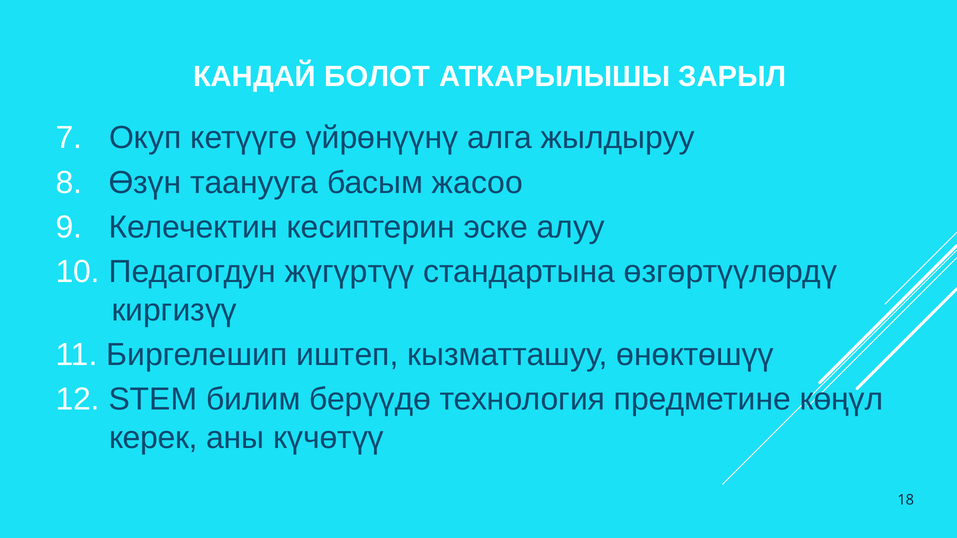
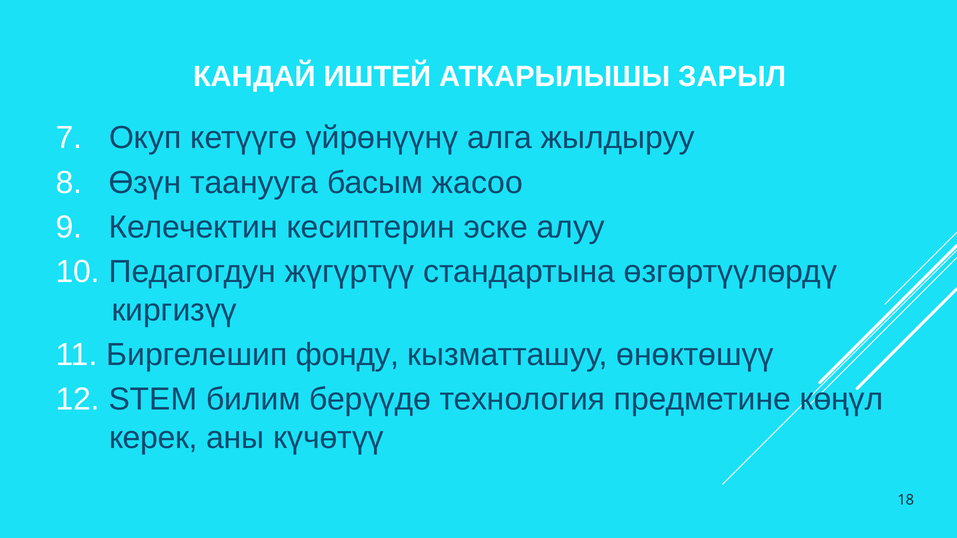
БОЛОТ: БОЛОТ -> ИШТЕЙ
иштеп: иштеп -> фонду
